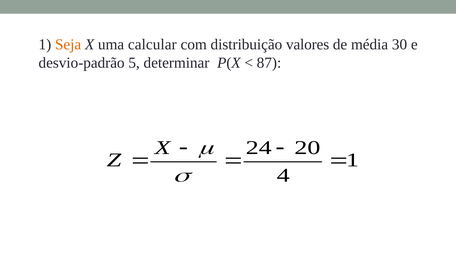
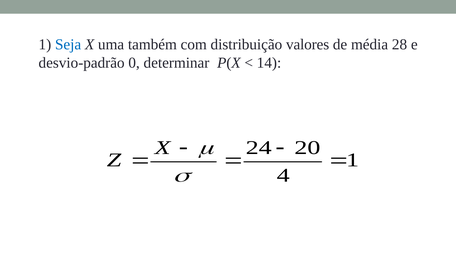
Seja colour: orange -> blue
calcular: calcular -> também
30: 30 -> 28
5: 5 -> 0
87: 87 -> 14
